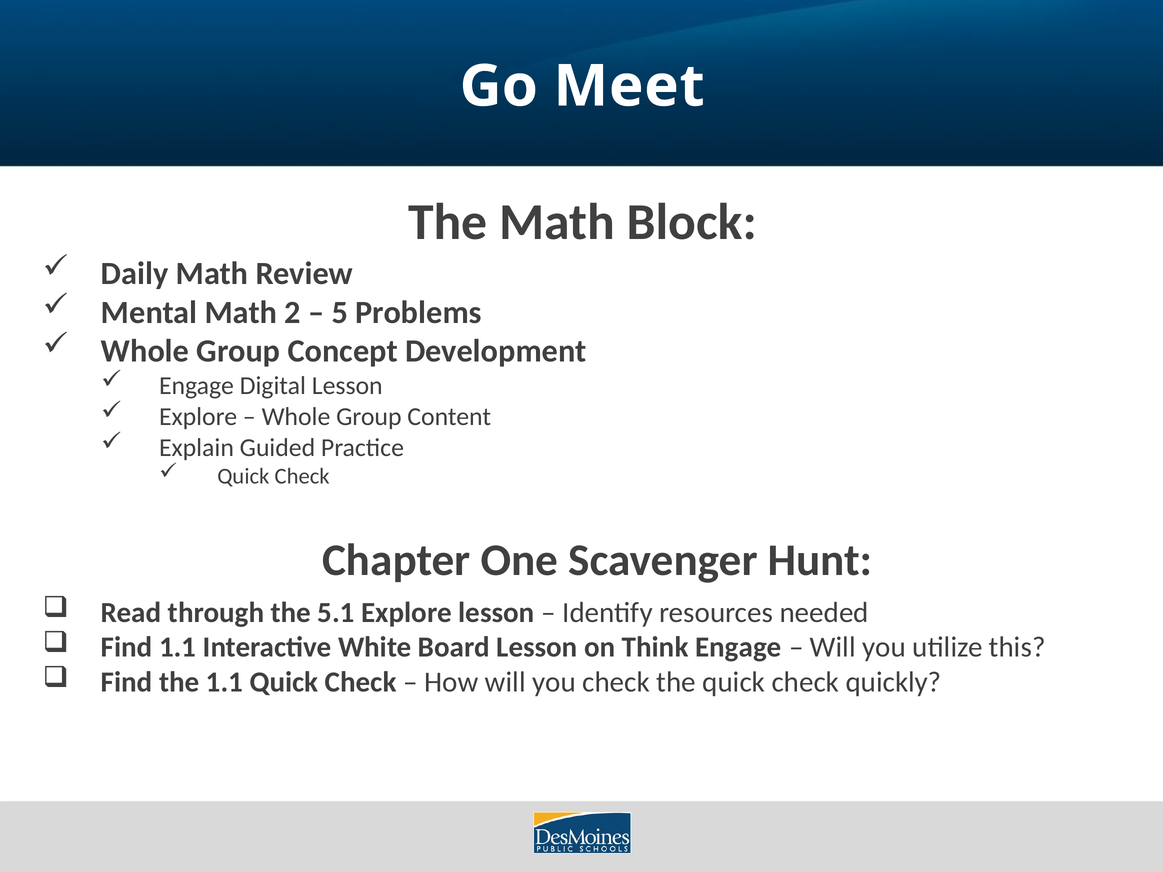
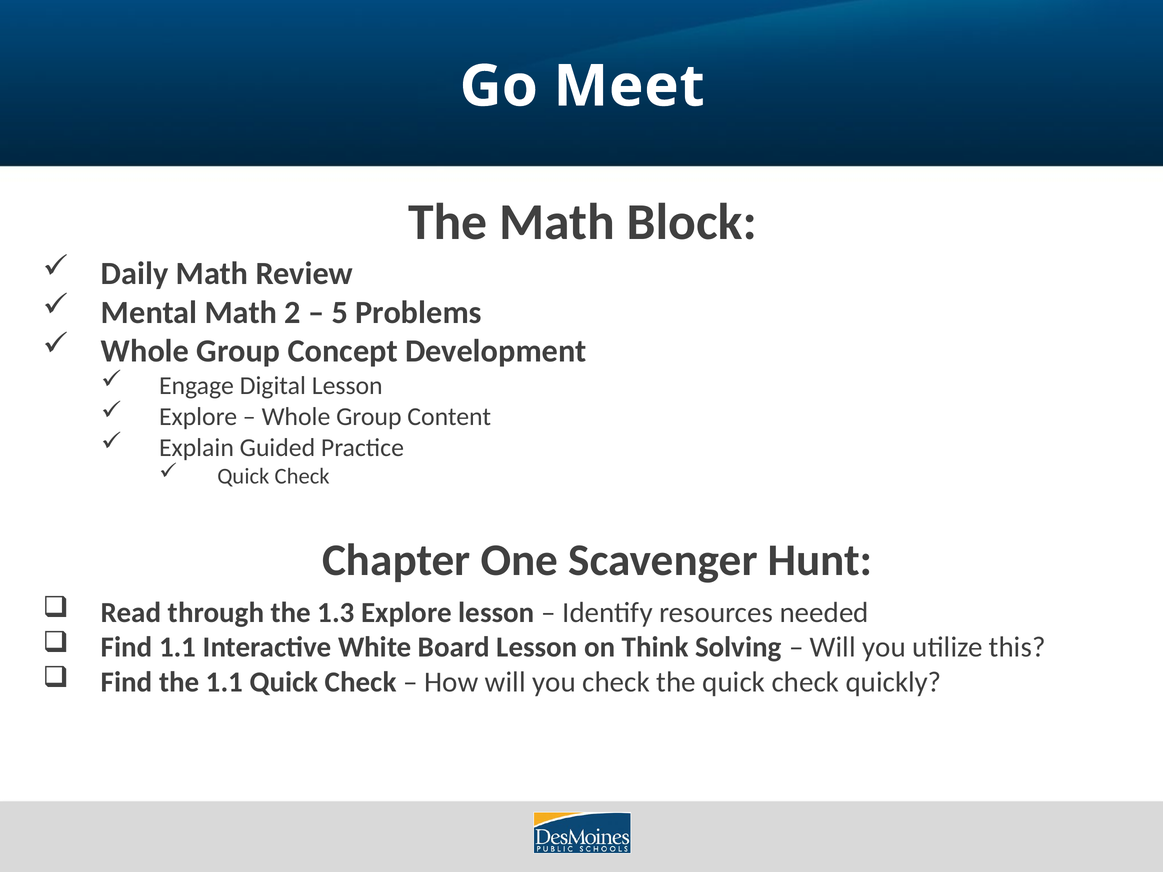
5.1: 5.1 -> 1.3
Think Engage: Engage -> Solving
